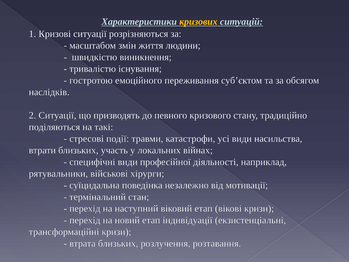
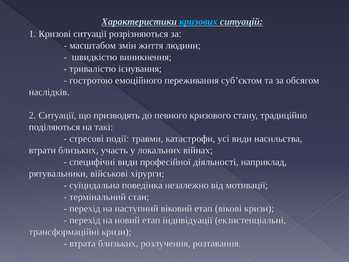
кризових colour: yellow -> light blue
